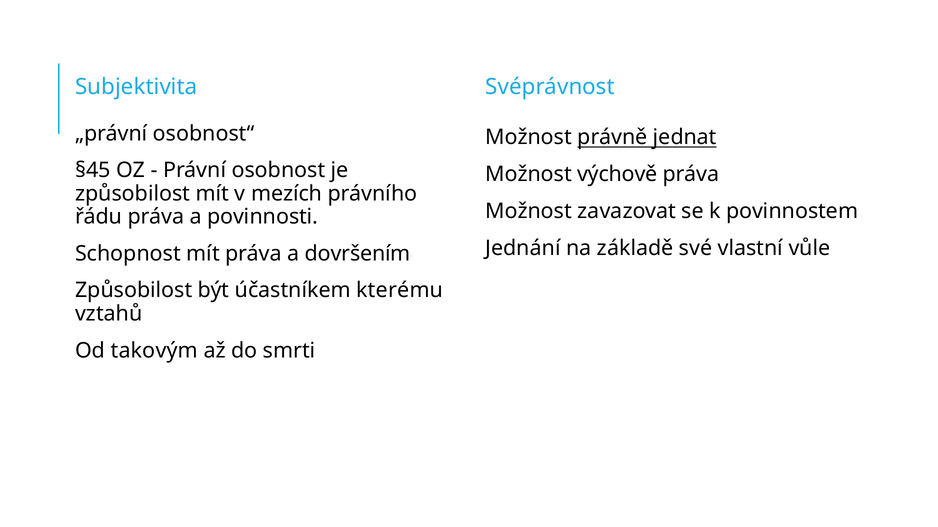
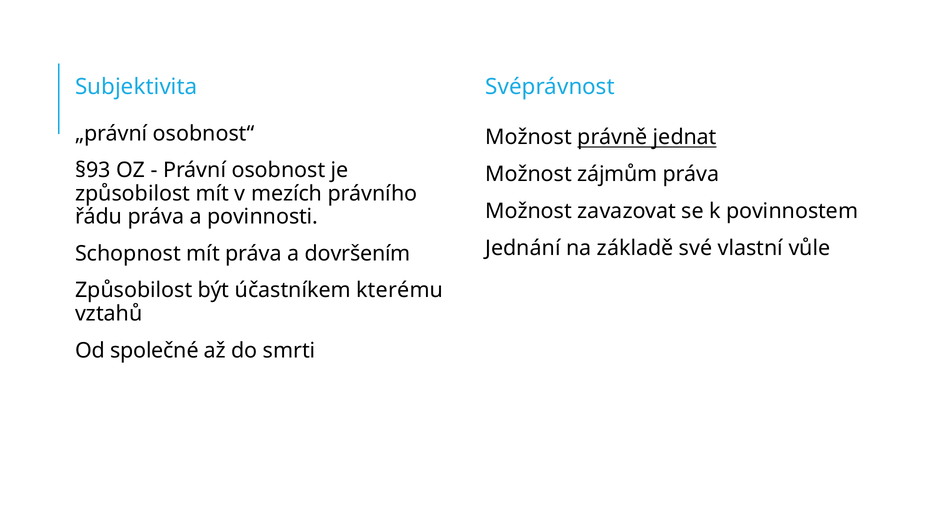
§45: §45 -> §93
výchově: výchově -> zájmům
takovým: takovým -> společné
